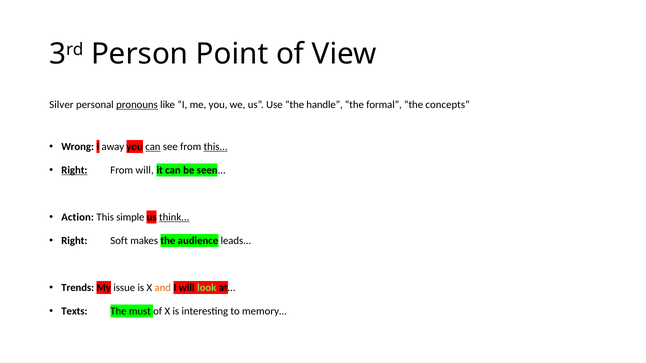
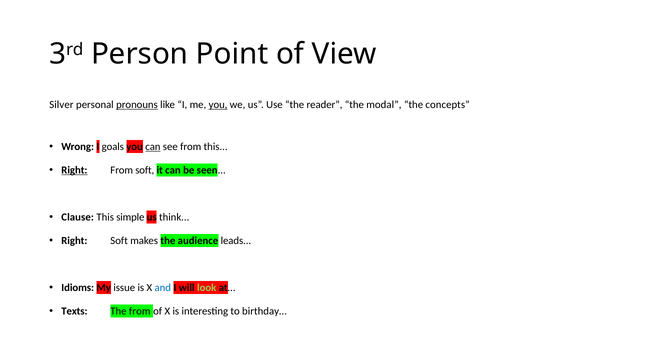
you at (218, 105) underline: none -> present
handle: handle -> reader
formal: formal -> modal
away: away -> goals
this at (216, 147) underline: present -> none
From will: will -> soft
Action: Action -> Clause
think underline: present -> none
Trends: Trends -> Idioms
and colour: orange -> blue
The must: must -> from
memory…: memory… -> birthday…
